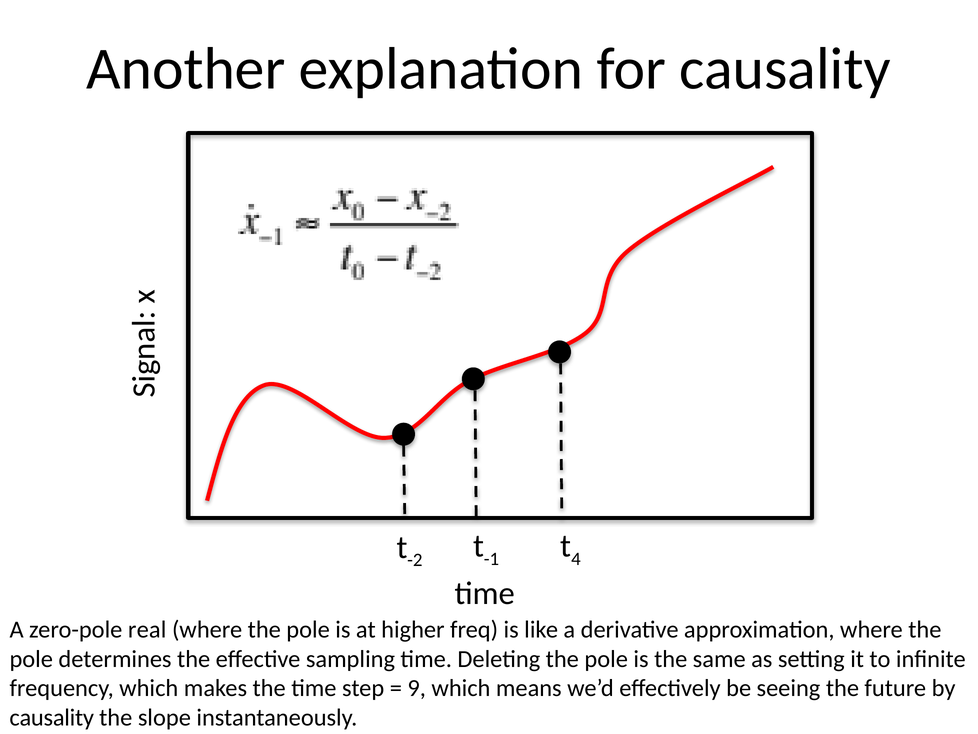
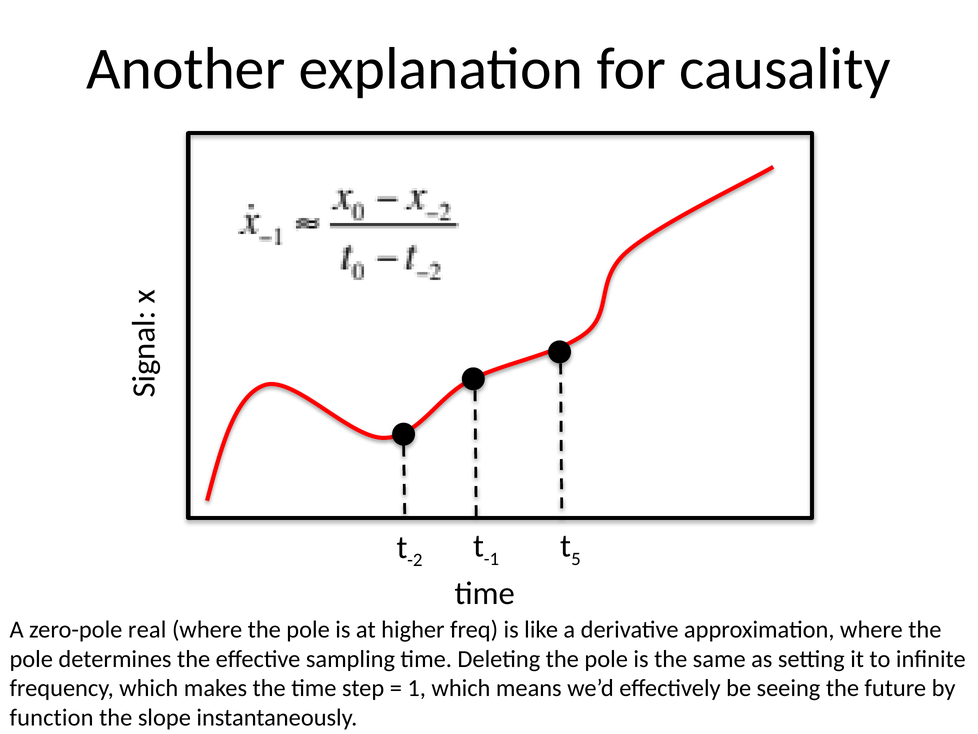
4: 4 -> 5
9: 9 -> 1
causality at (52, 717): causality -> function
